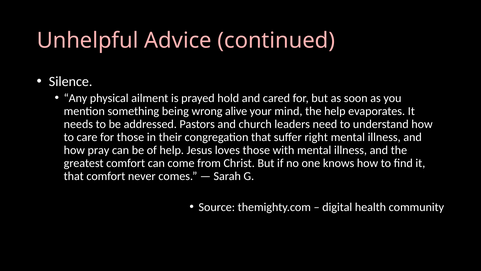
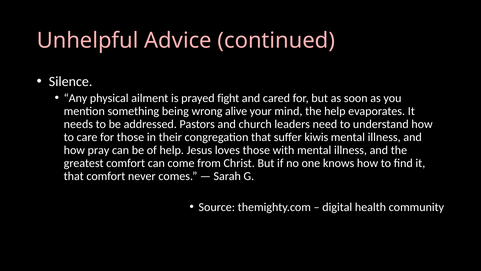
hold: hold -> fight
right: right -> kiwis
